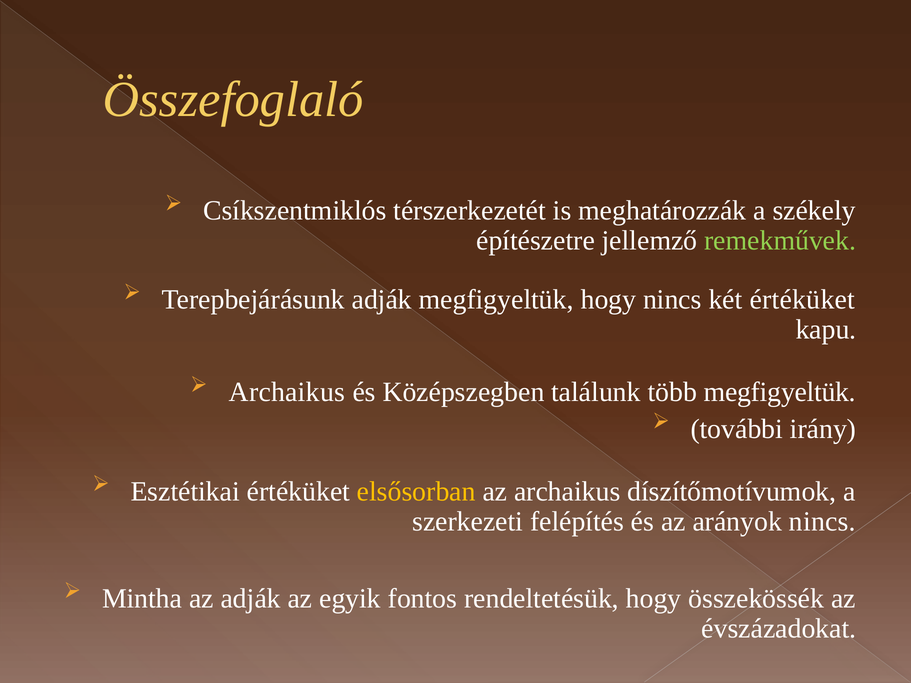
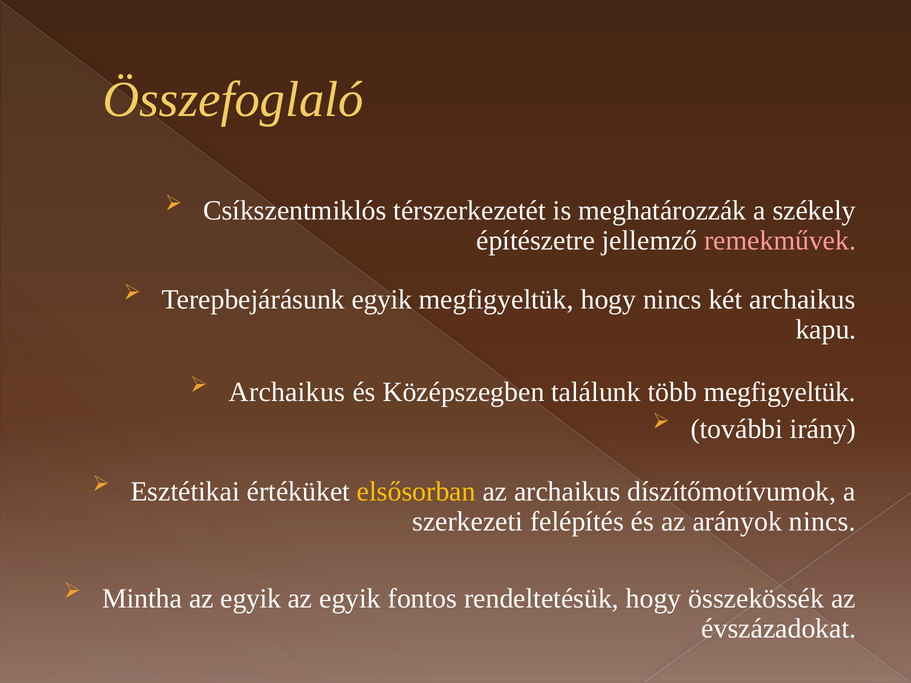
remekművek colour: light green -> pink
Terepbejárásunk adják: adják -> egyik
két értéküket: értéküket -> archaikus
Mintha az adják: adják -> egyik
